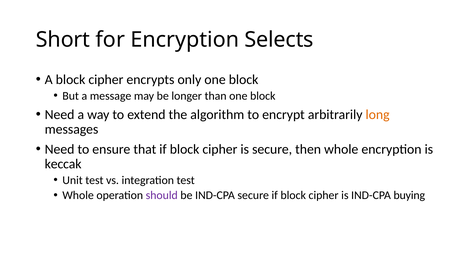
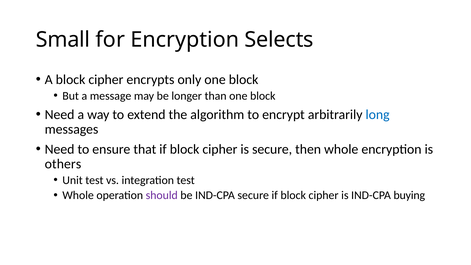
Short: Short -> Small
long colour: orange -> blue
keccak: keccak -> others
